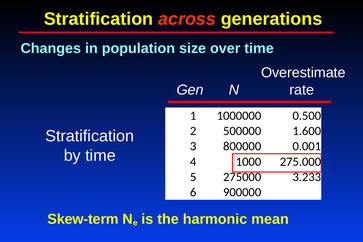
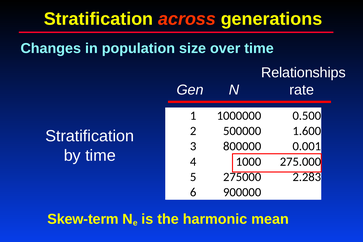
Overestimate: Overestimate -> Relationships
3.233: 3.233 -> 2.283
